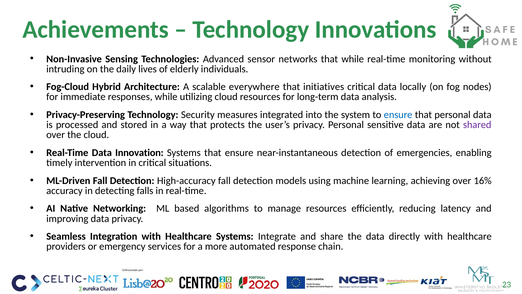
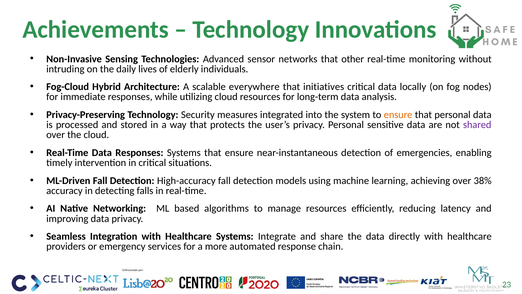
that while: while -> other
ensure at (398, 115) colour: blue -> orange
Data Innovation: Innovation -> Responses
16%: 16% -> 38%
